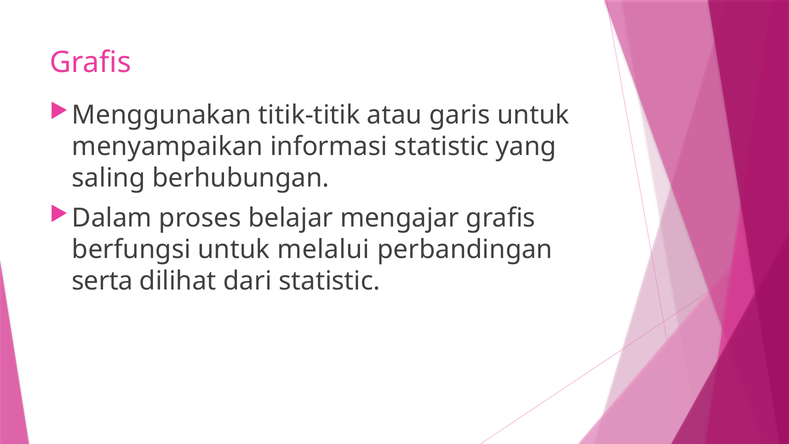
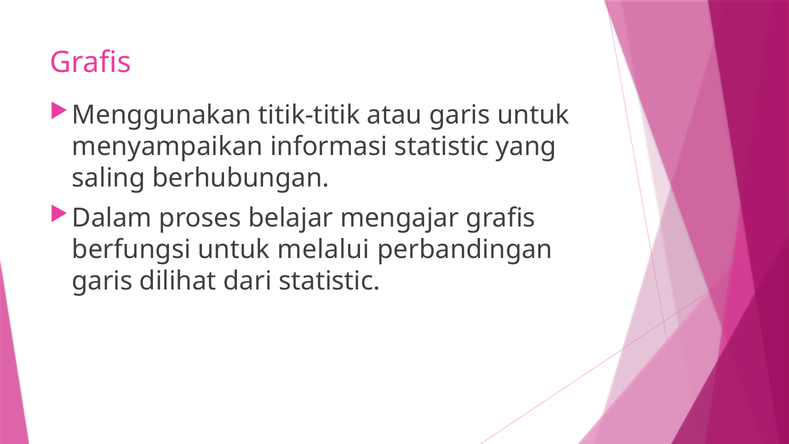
serta at (102, 281): serta -> garis
